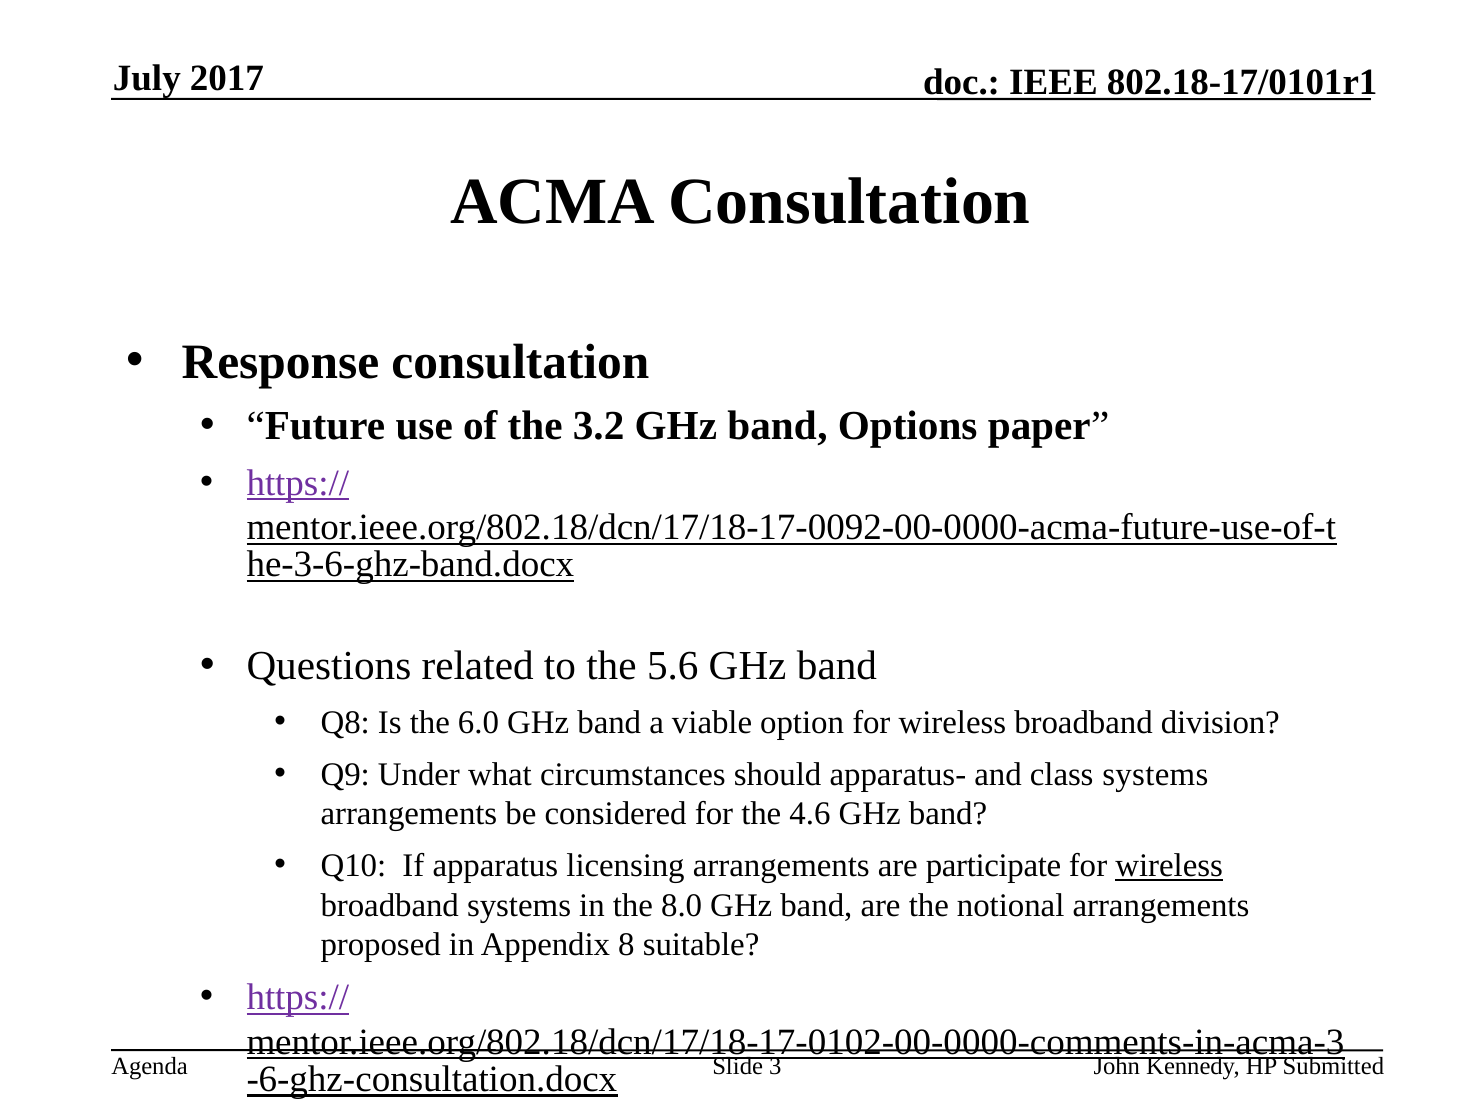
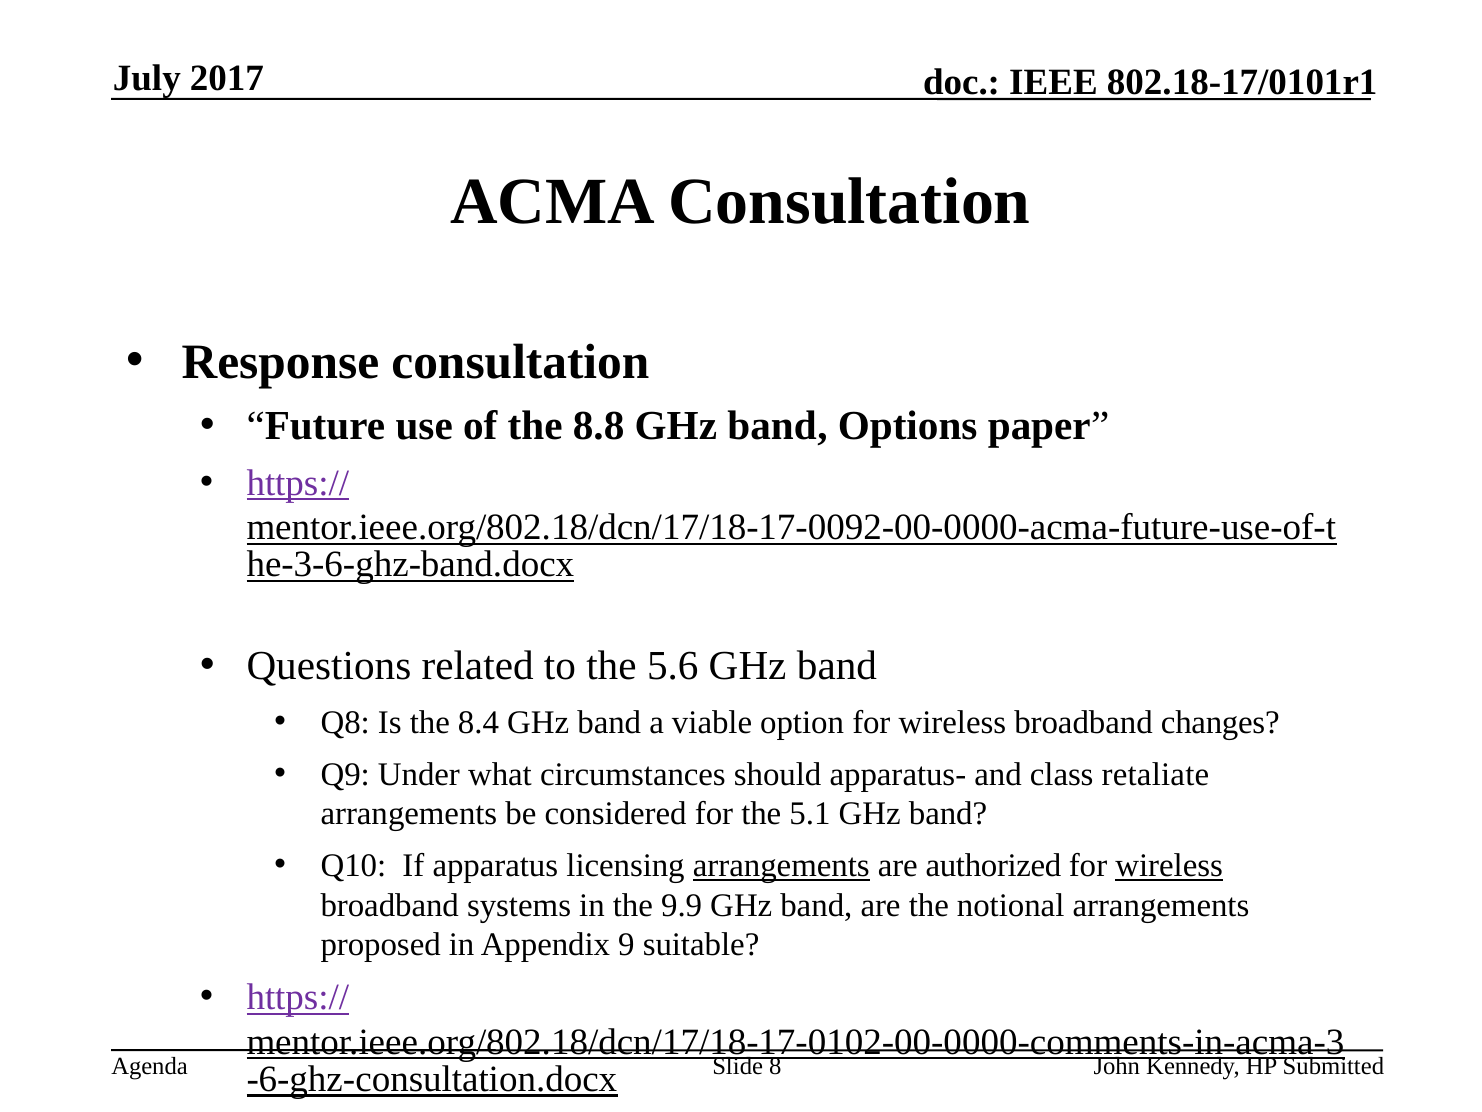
3.2: 3.2 -> 8.8
6.0: 6.0 -> 8.4
division: division -> changes
class systems: systems -> retaliate
4.6: 4.6 -> 5.1
arrangements at (781, 866) underline: none -> present
participate: participate -> authorized
8.0: 8.0 -> 9.9
8: 8 -> 9
3: 3 -> 8
